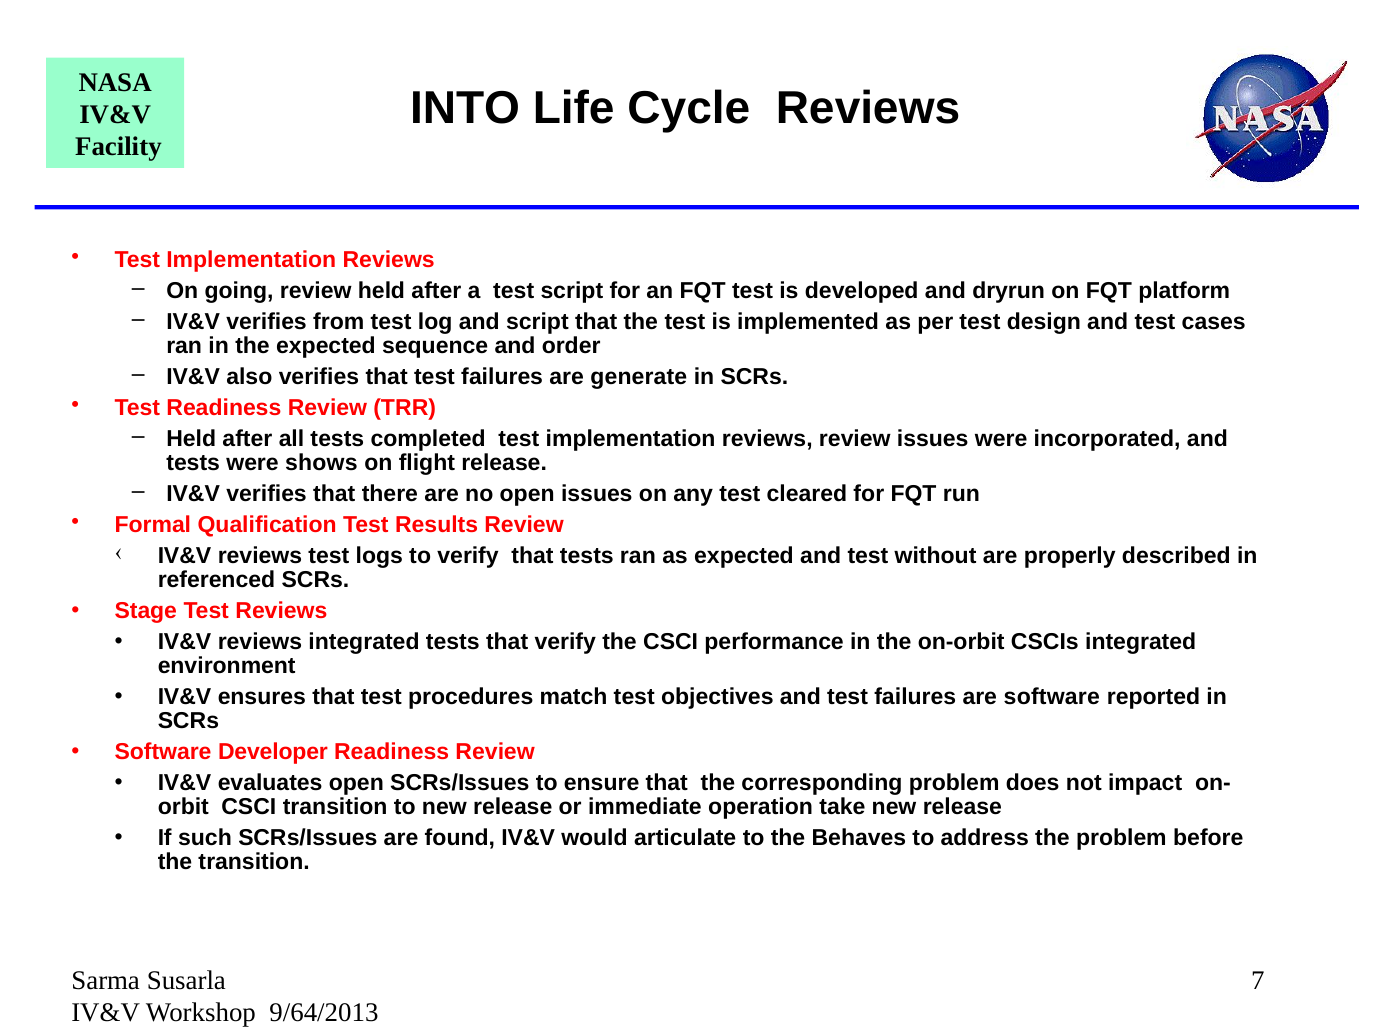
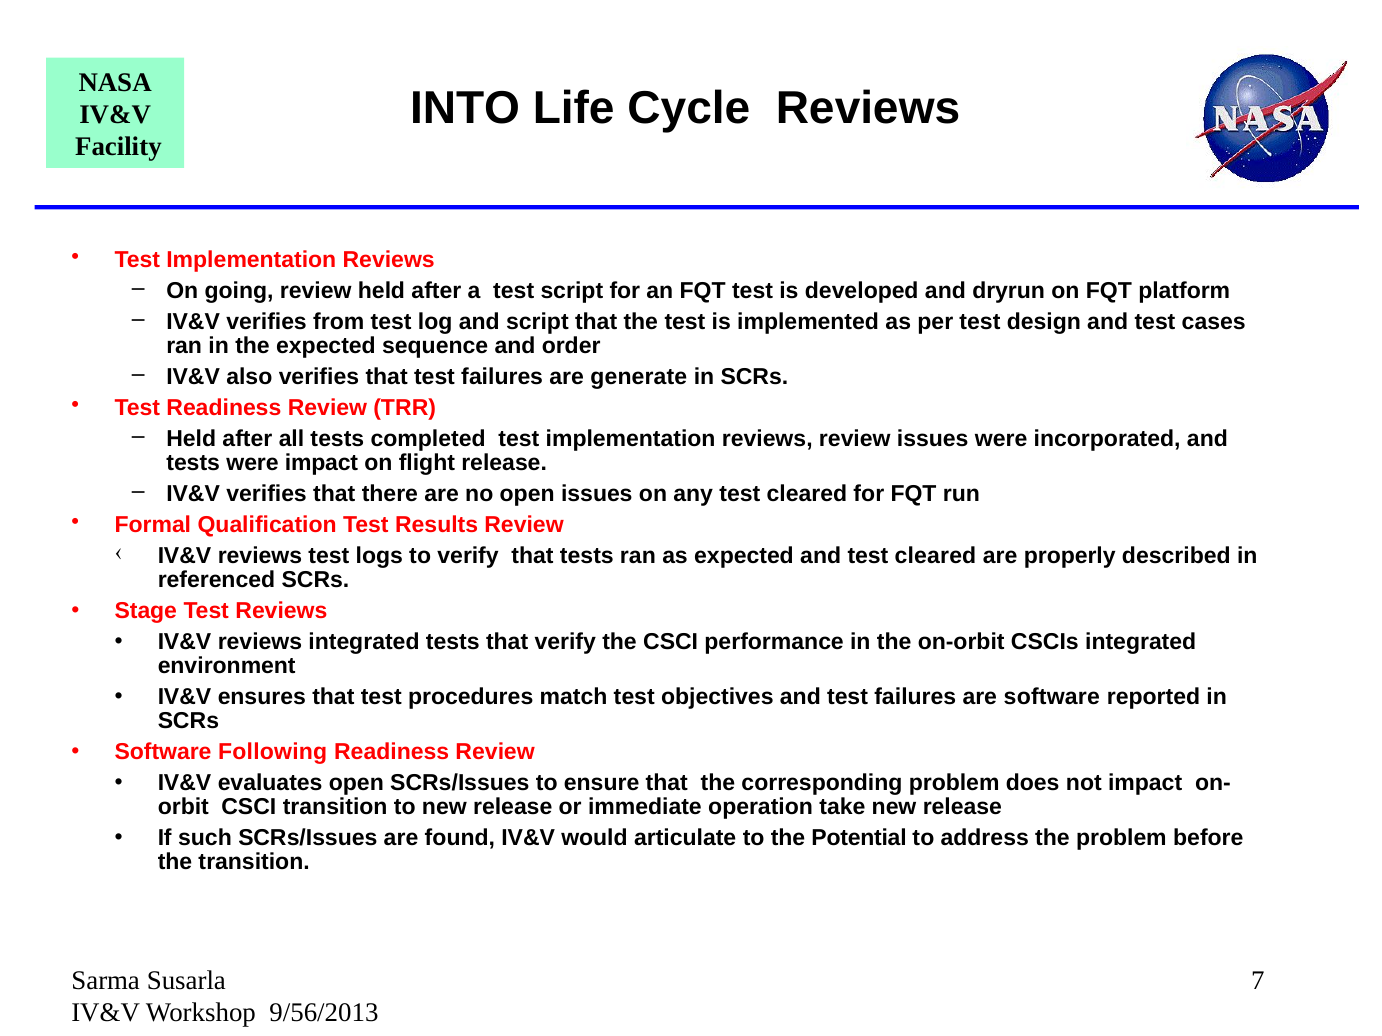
were shows: shows -> impact
and test without: without -> cleared
Developer: Developer -> Following
Behaves: Behaves -> Potential
9/64/2013: 9/64/2013 -> 9/56/2013
